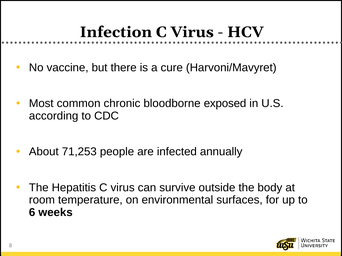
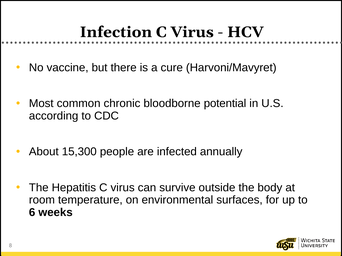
exposed: exposed -> potential
71,253: 71,253 -> 15,300
